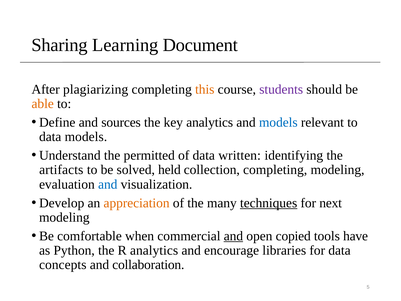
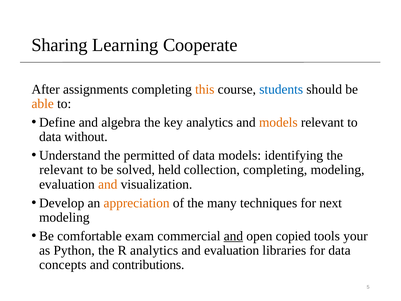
Document: Document -> Cooperate
plagiarizing: plagiarizing -> assignments
students colour: purple -> blue
sources: sources -> algebra
models at (278, 122) colour: blue -> orange
data models: models -> without
data written: written -> models
artifacts at (61, 170): artifacts -> relevant
and at (108, 184) colour: blue -> orange
techniques underline: present -> none
when: when -> exam
have: have -> your
and encourage: encourage -> evaluation
collaboration: collaboration -> contributions
